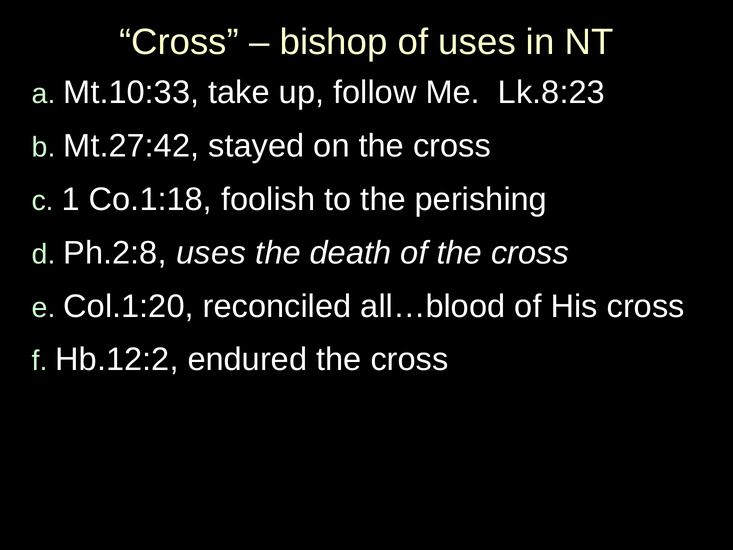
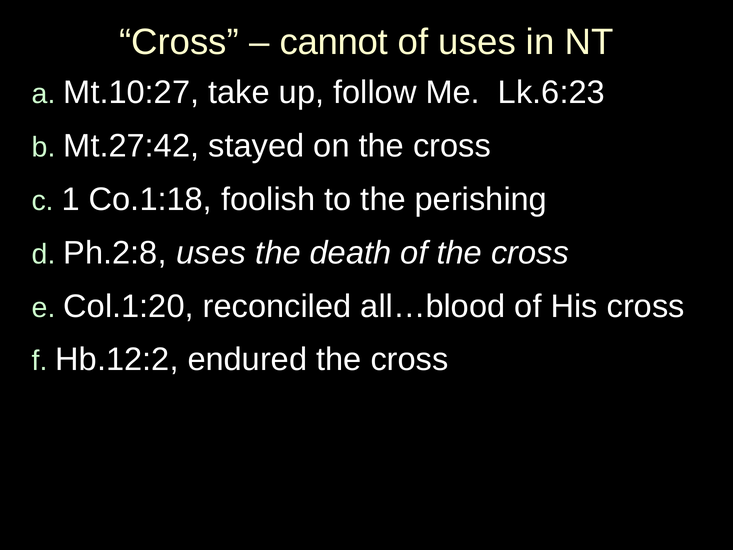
bishop: bishop -> cannot
Mt.10:33: Mt.10:33 -> Mt.10:27
Lk.8:23: Lk.8:23 -> Lk.6:23
